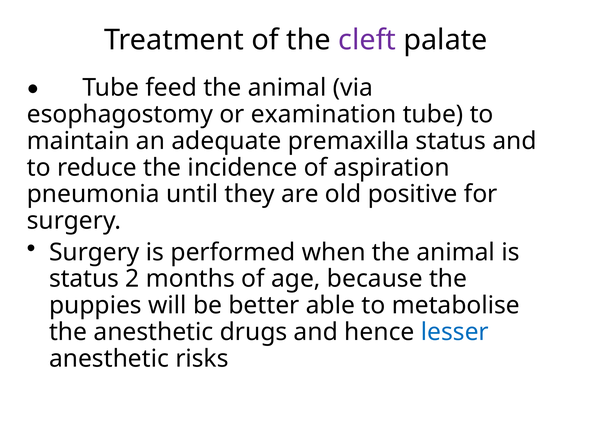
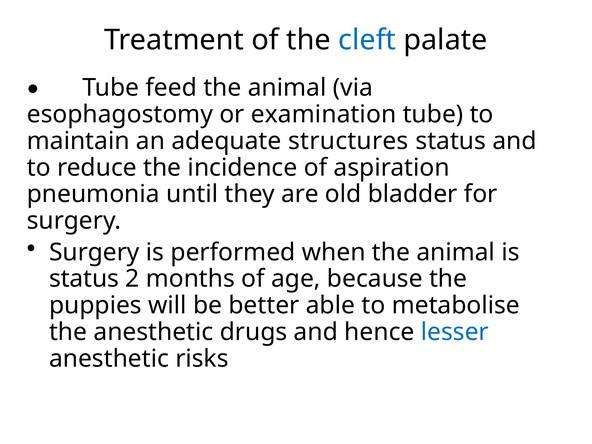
cleft colour: purple -> blue
premaxilla: premaxilla -> structures
positive: positive -> bladder
